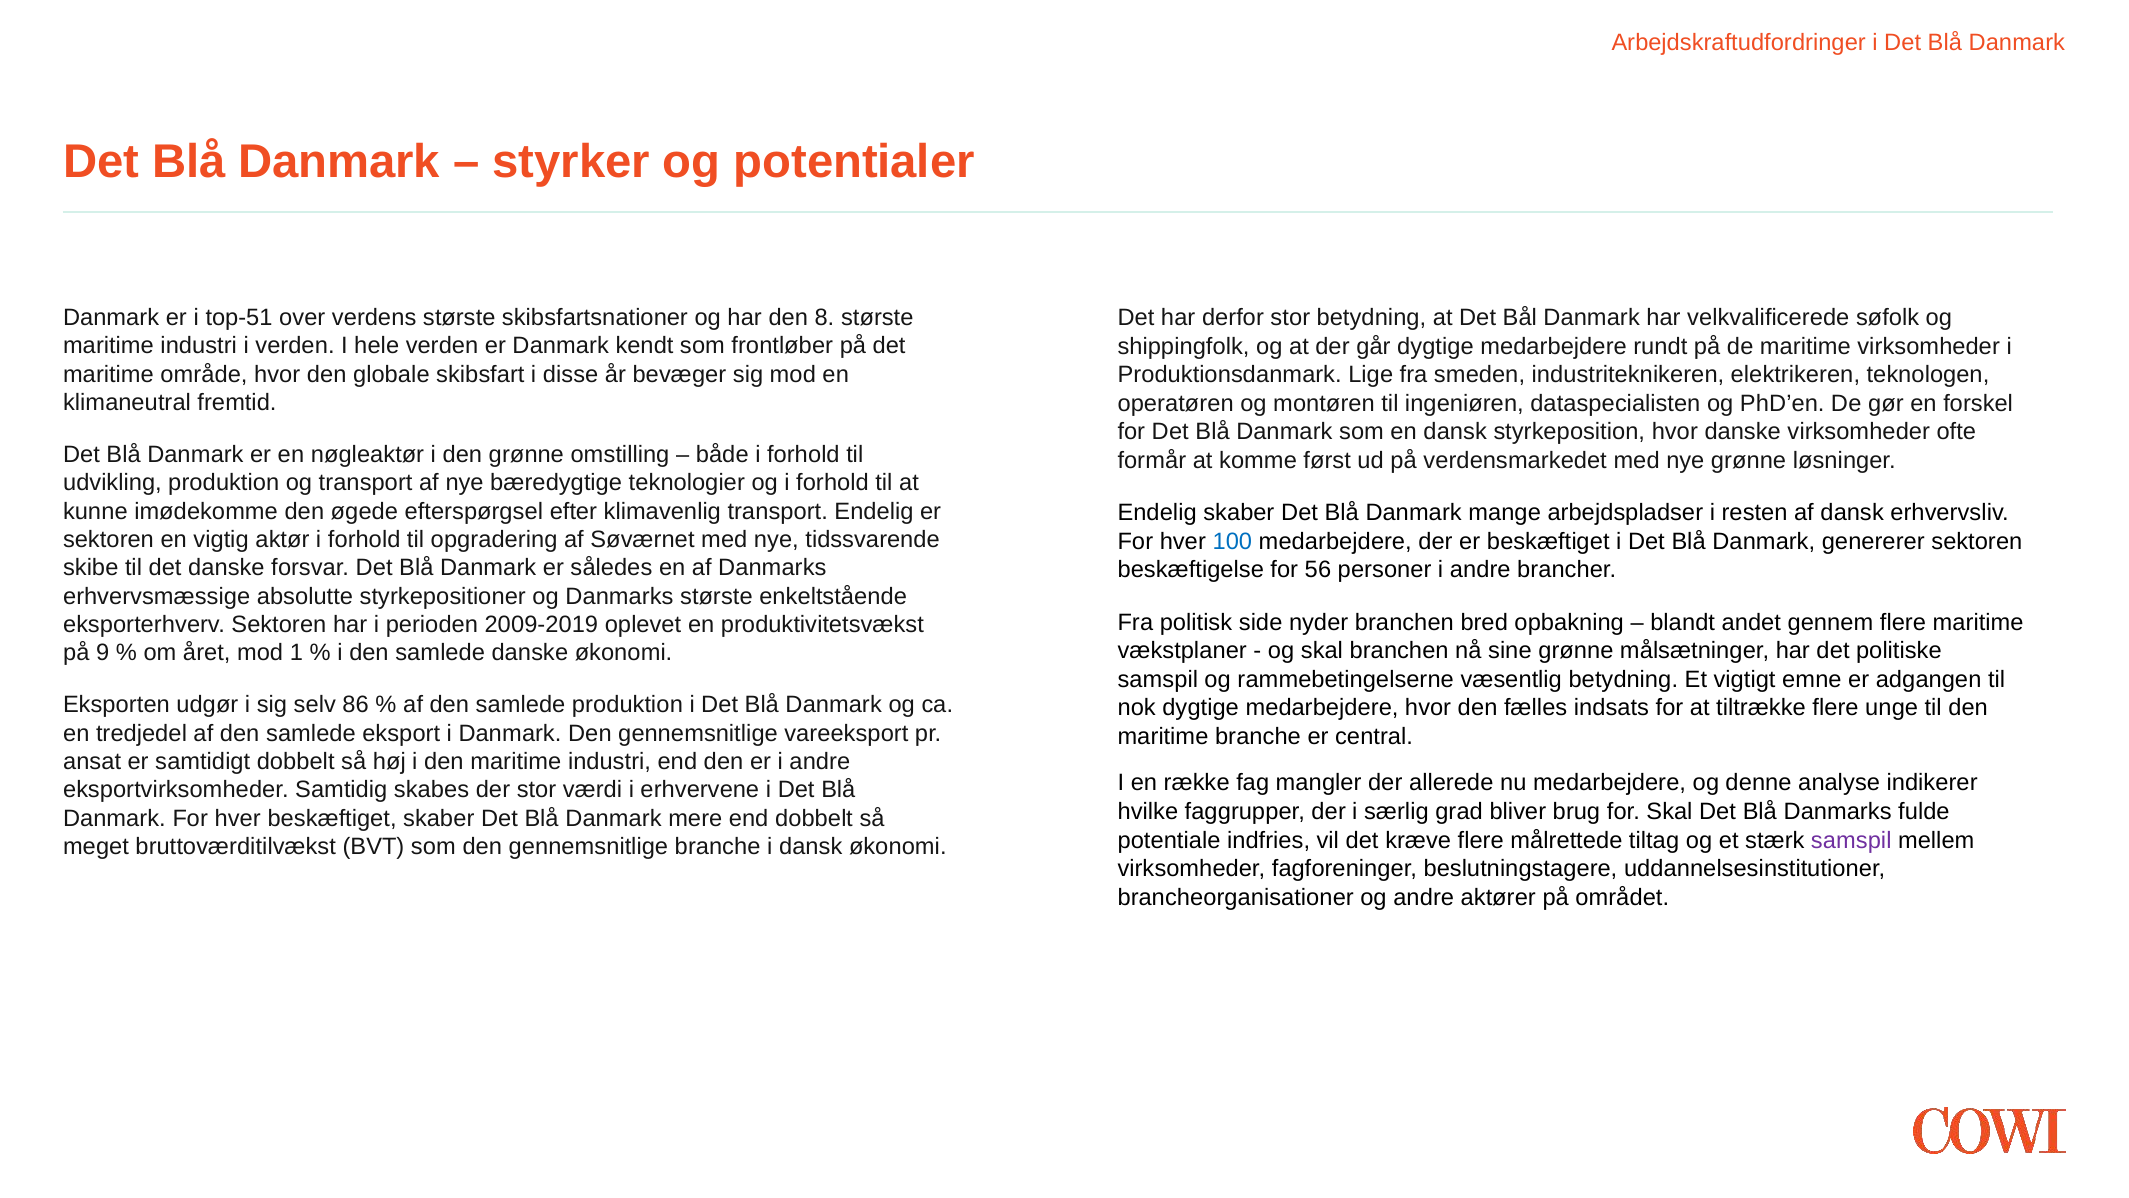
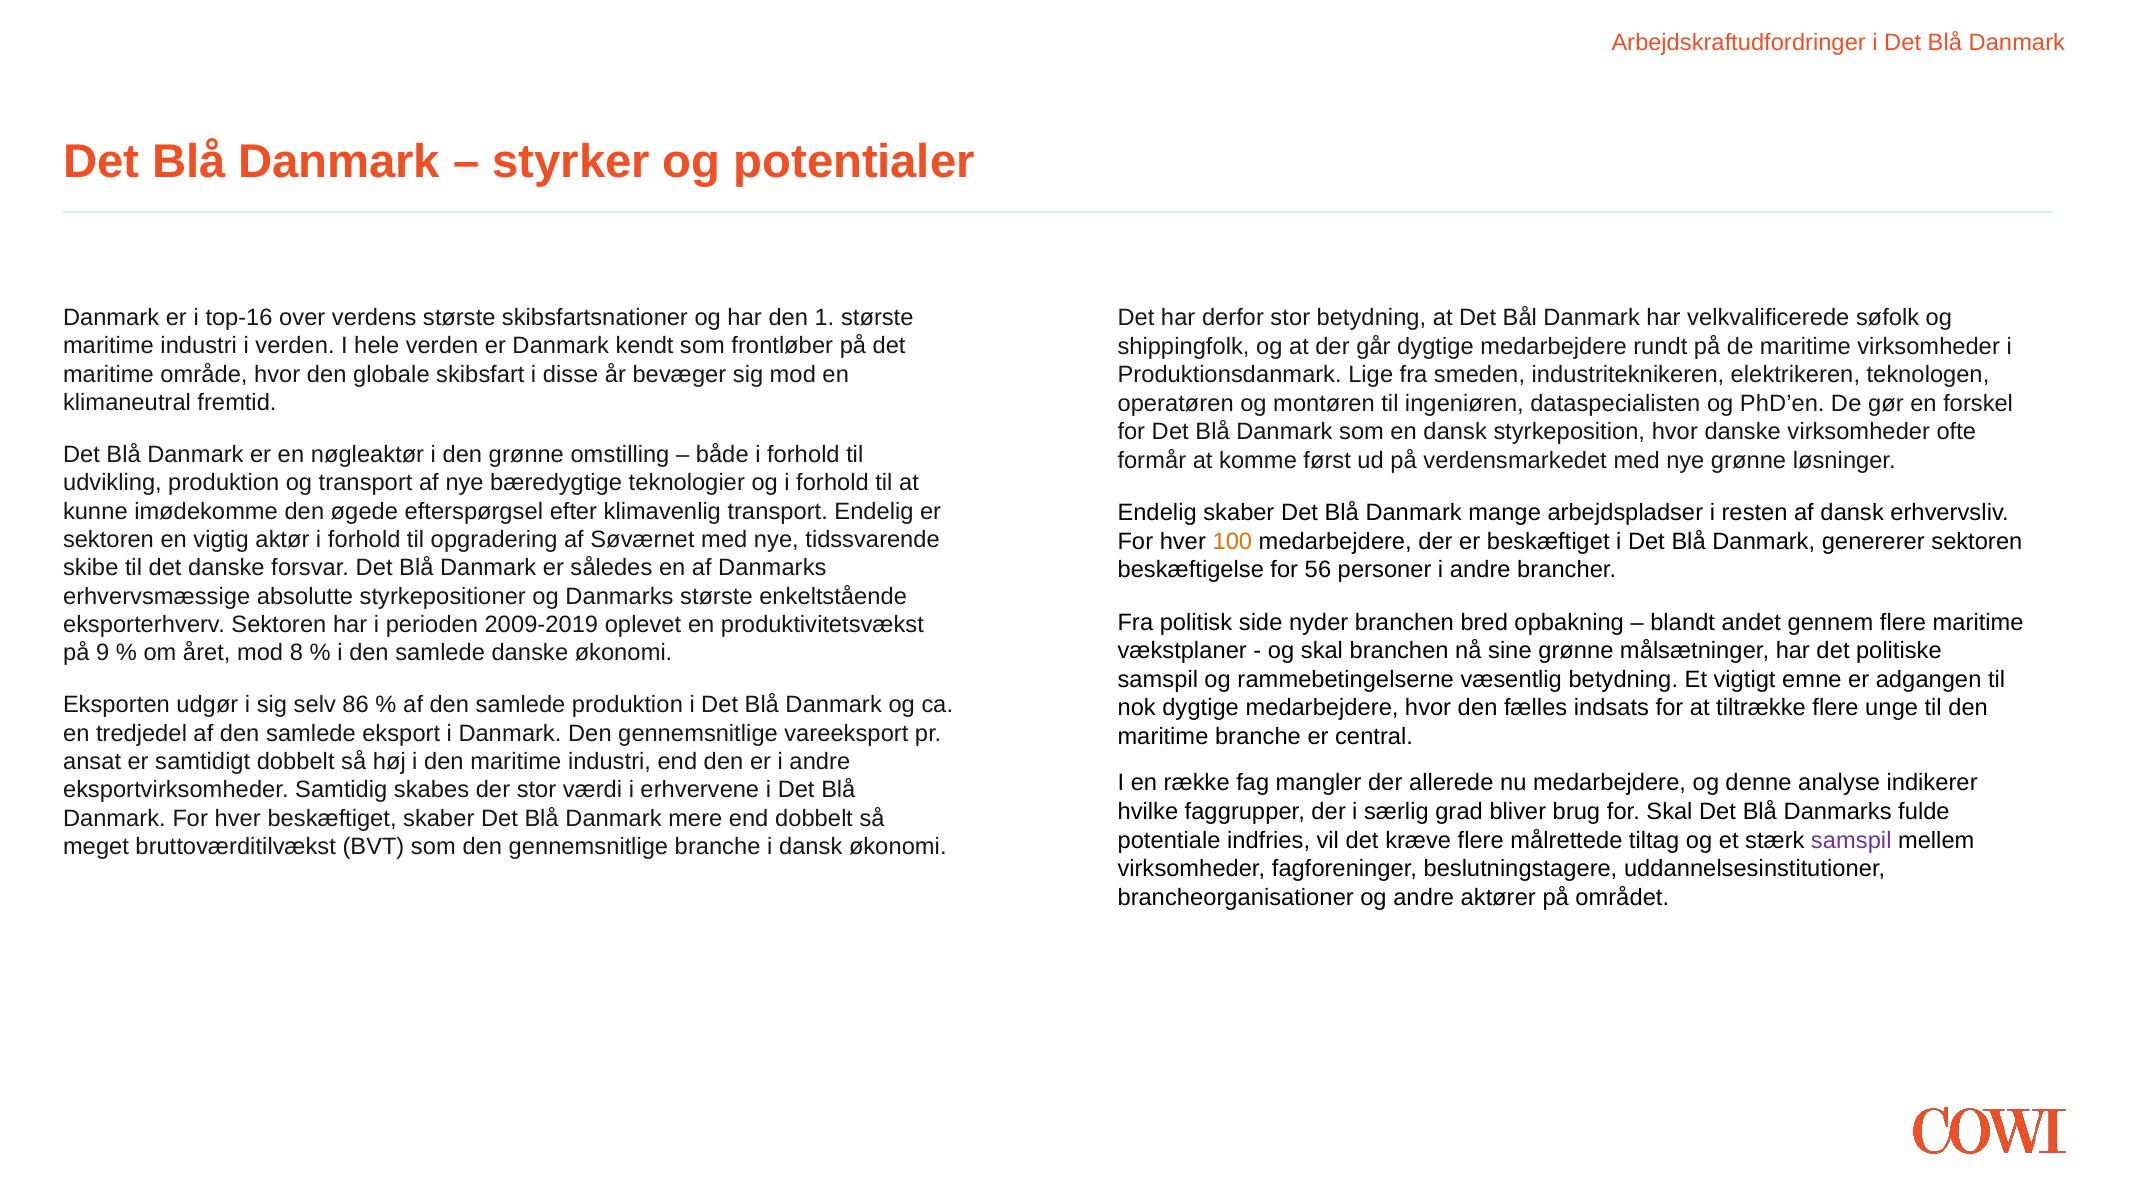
top-51: top-51 -> top-16
8: 8 -> 1
100 colour: blue -> orange
1: 1 -> 8
